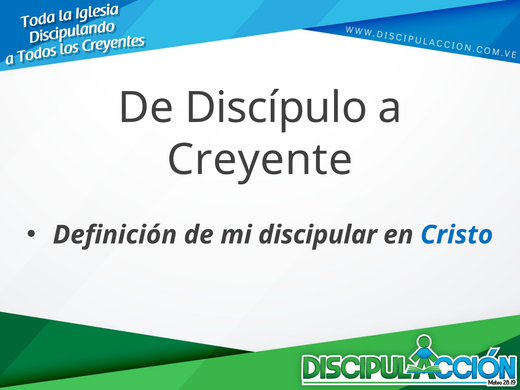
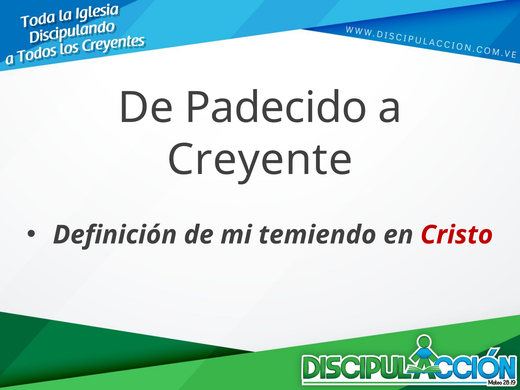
Discípulo: Discípulo -> Padecido
discipular: discipular -> temiendo
Cristo colour: blue -> red
